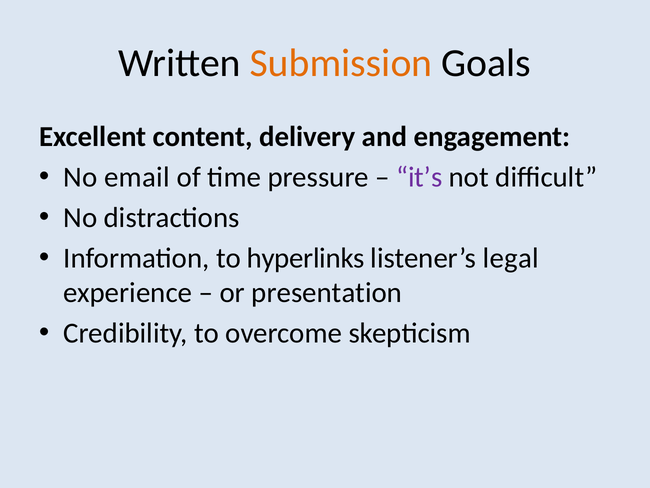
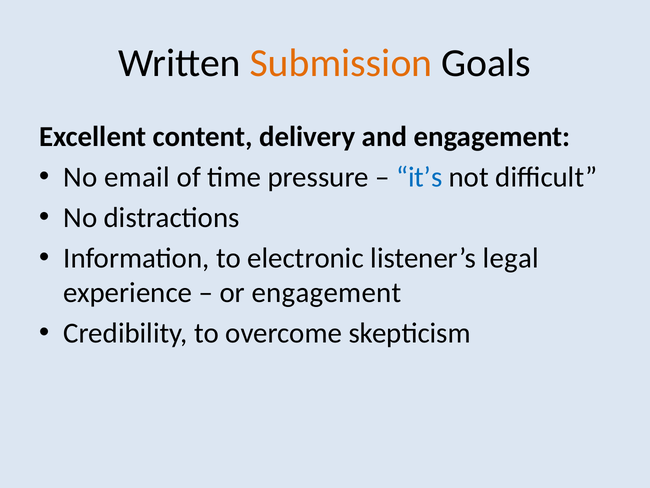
it’s colour: purple -> blue
hyperlinks: hyperlinks -> electronic
or presentation: presentation -> engagement
